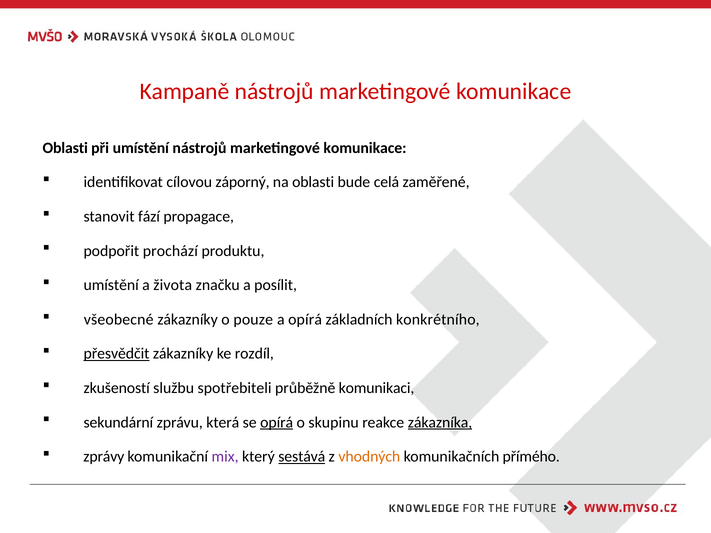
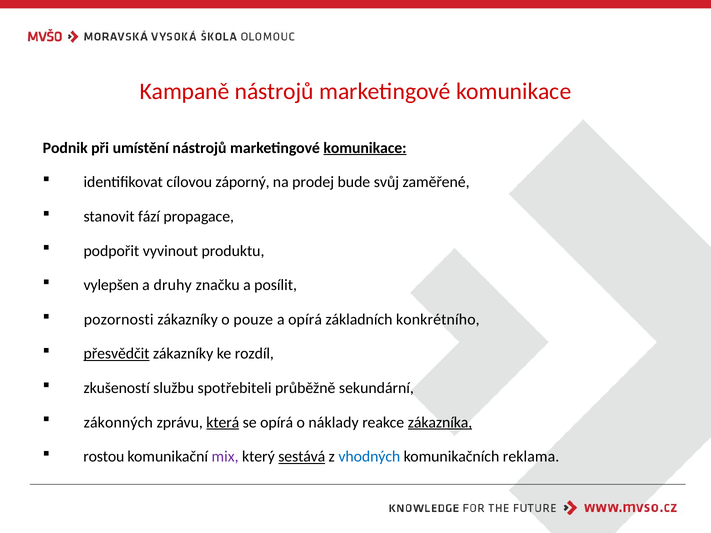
Oblasti at (65, 148): Oblasti -> Podnik
komunikace at (365, 148) underline: none -> present
na oblasti: oblasti -> prodej
celá: celá -> svůj
prochází: prochází -> vyvinout
umístění at (111, 285): umístění -> vylepšen
života: života -> druhy
všeobecné: všeobecné -> pozornosti
komunikaci: komunikaci -> sekundární
sekundární: sekundární -> zákonných
která underline: none -> present
opírá at (277, 423) underline: present -> none
skupinu: skupinu -> náklady
zprávy: zprávy -> rostou
vhodných colour: orange -> blue
přímého: přímého -> reklama
